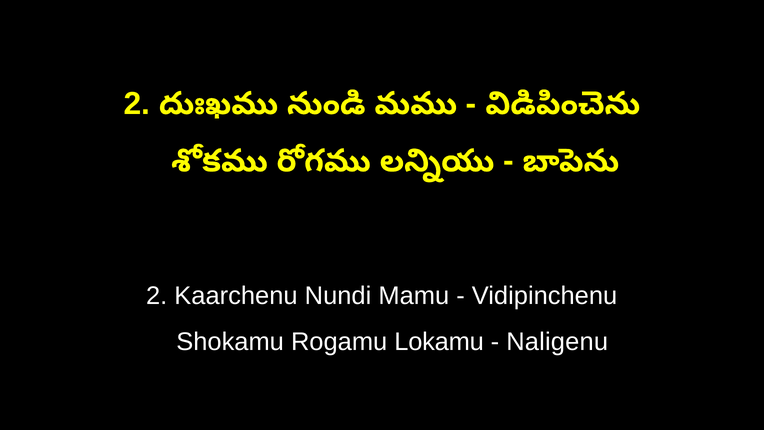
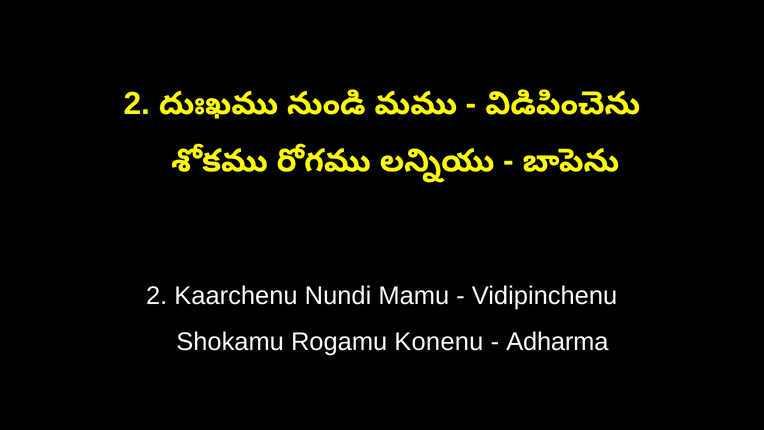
Lokamu: Lokamu -> Konenu
Naligenu: Naligenu -> Adharma
